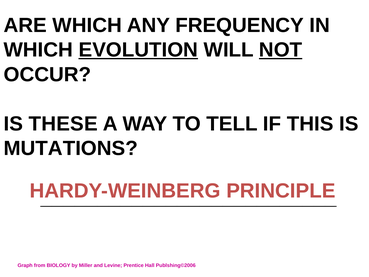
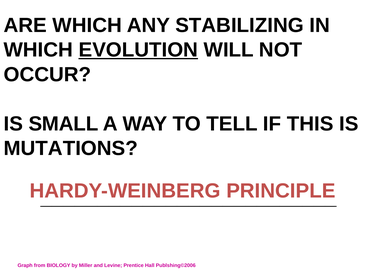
FREQUENCY: FREQUENCY -> STABILIZING
NOT underline: present -> none
THESE: THESE -> SMALL
